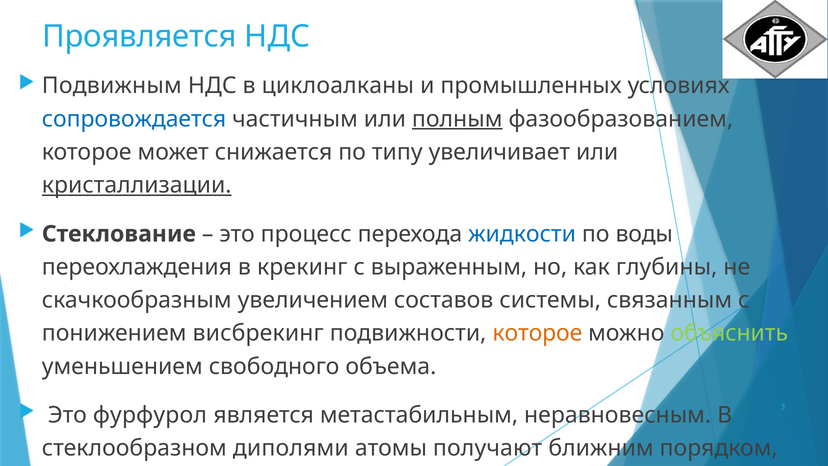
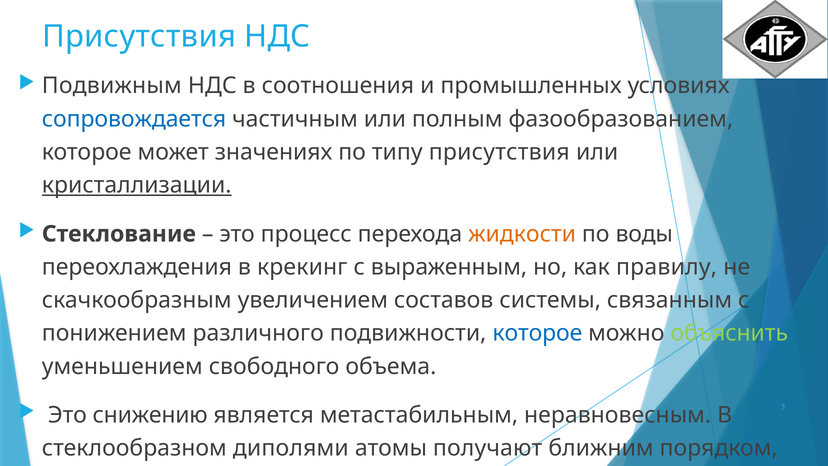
Проявляется at (139, 37): Проявляется -> Присутствия
циклоалканы: циклоалканы -> соотношения
полным underline: present -> none
снижается: снижается -> значениях
типу увеличивает: увеличивает -> присутствия
жидкости colour: blue -> orange
глубины: глубины -> правилу
висбрекинг: висбрекинг -> различного
которое at (537, 333) colour: orange -> blue
фурфурол: фурфурол -> снижению
